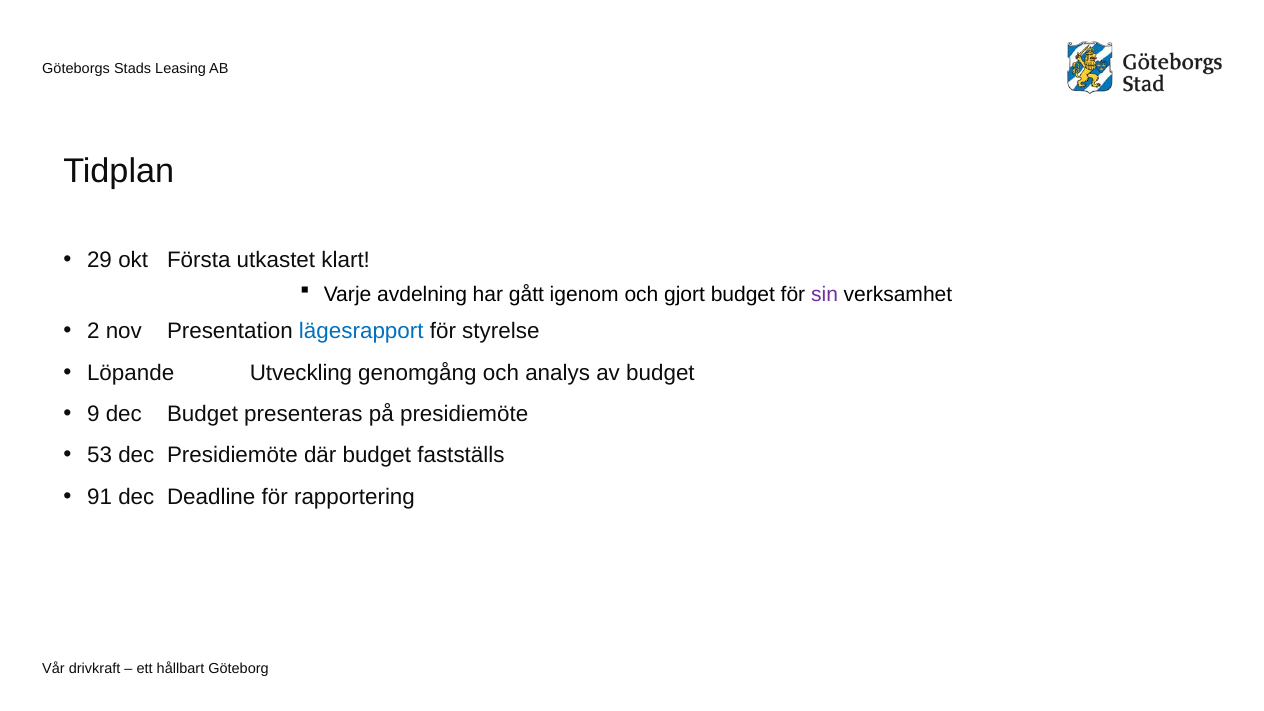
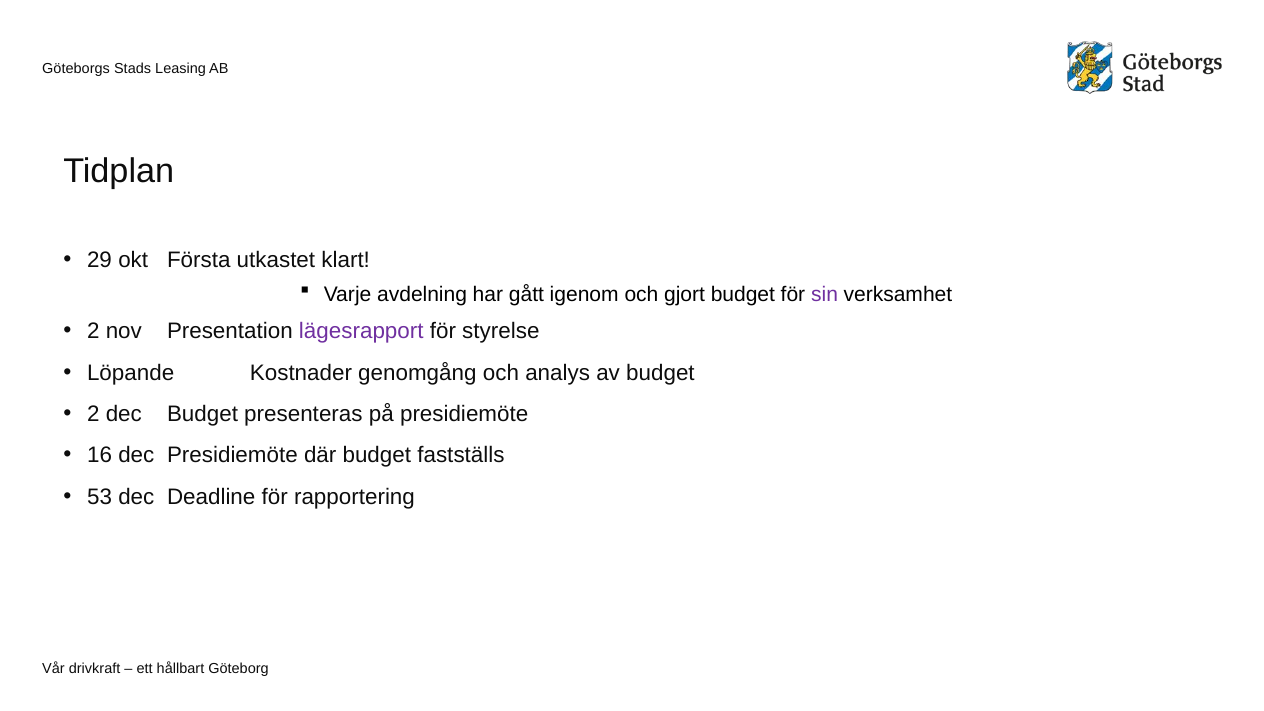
lägesrapport colour: blue -> purple
Utveckling: Utveckling -> Kostnader
9 at (93, 414): 9 -> 2
53: 53 -> 16
91: 91 -> 53
